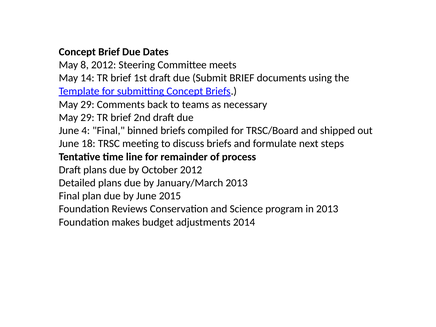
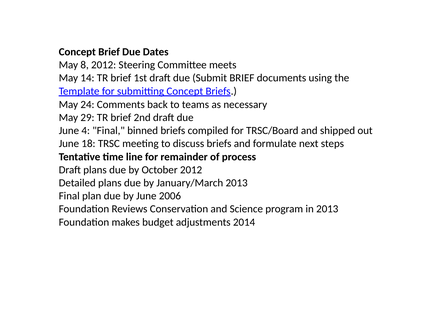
29 at (87, 104): 29 -> 24
2015: 2015 -> 2006
